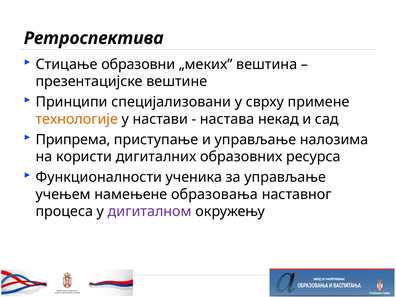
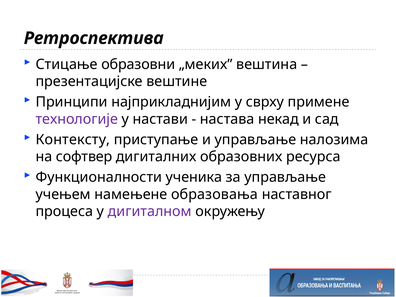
специјализовани: специјализовани -> најприкладнијим
технологије colour: orange -> purple
Припрема: Припрема -> Контексту
користи: користи -> софтвер
